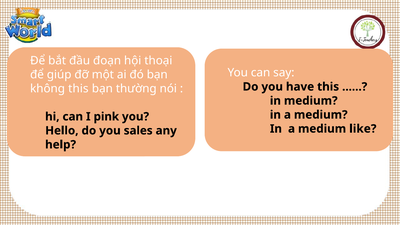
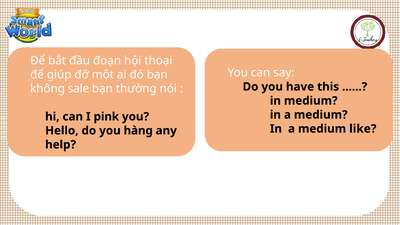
không this: this -> sale
sales: sales -> hàng
